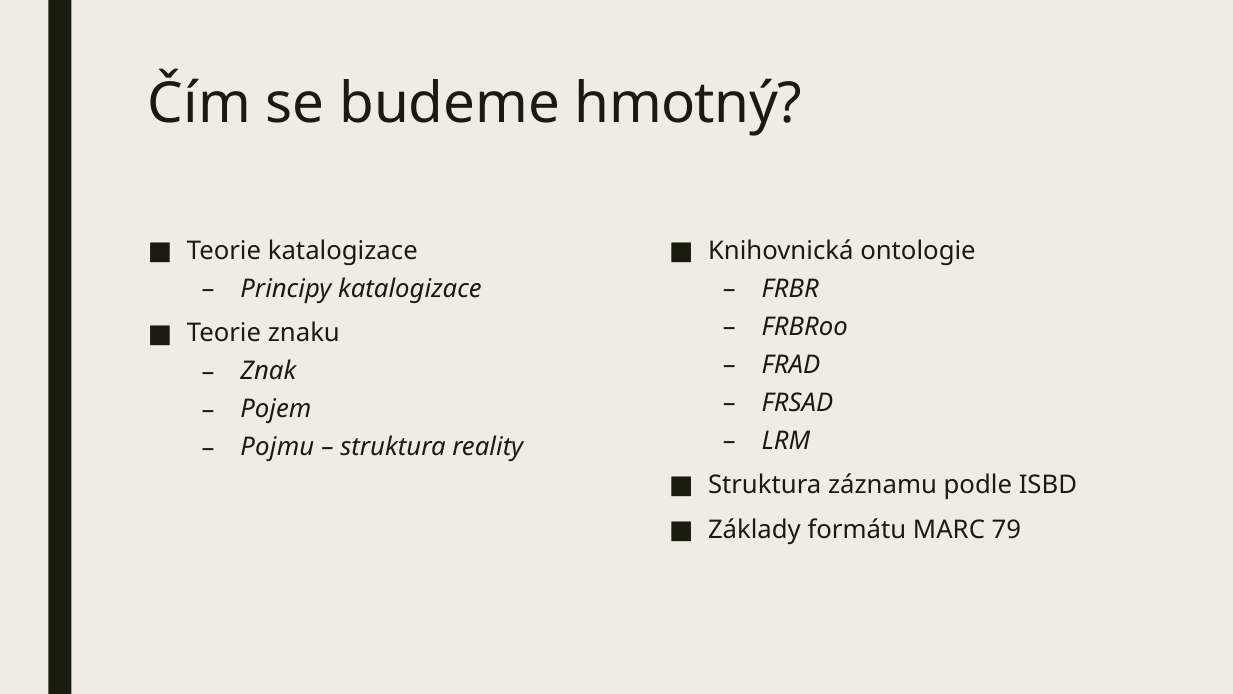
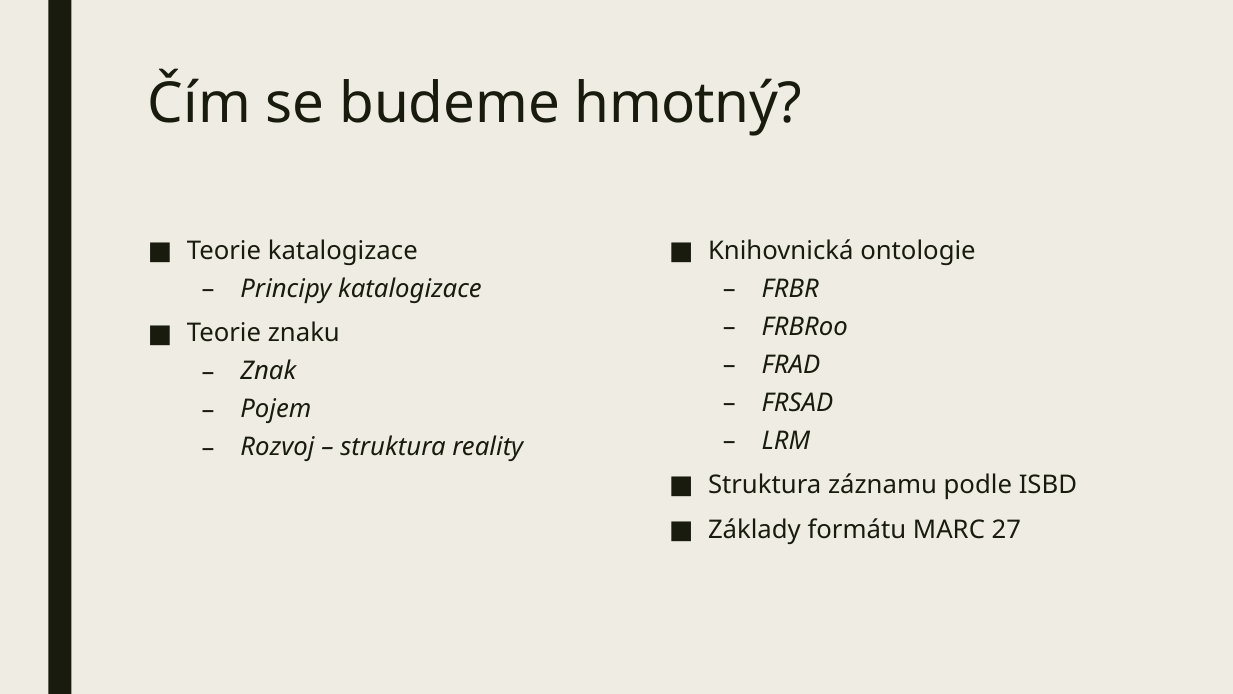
Pojmu: Pojmu -> Rozvoj
79: 79 -> 27
